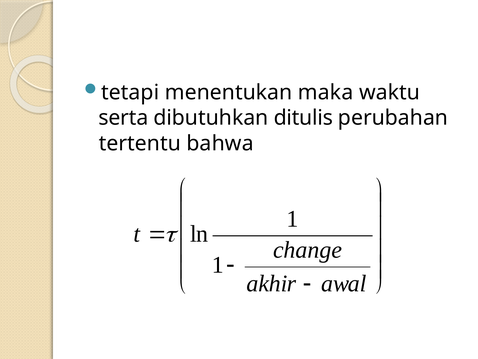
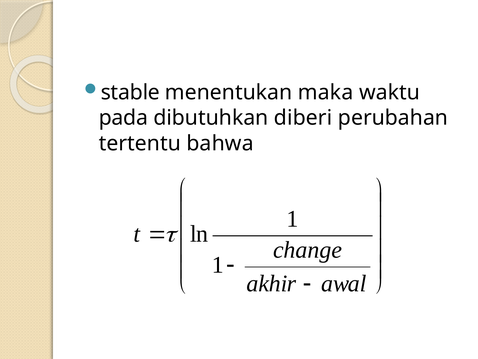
tetapi: tetapi -> stable
serta: serta -> pada
ditulis: ditulis -> diberi
